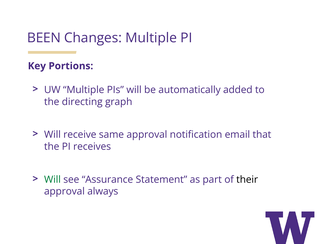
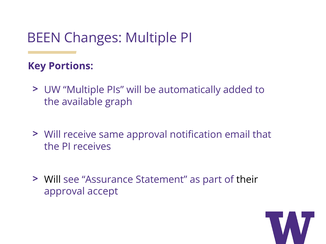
directing: directing -> available
Will at (52, 180) colour: green -> black
always: always -> accept
